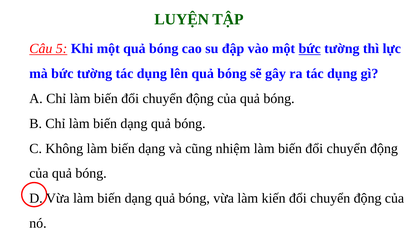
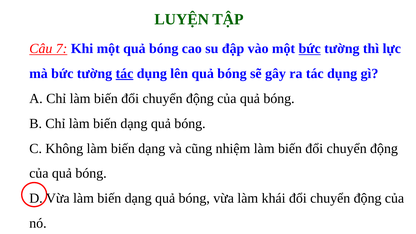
5: 5 -> 7
tác at (124, 74) underline: none -> present
kiến: kiến -> khái
